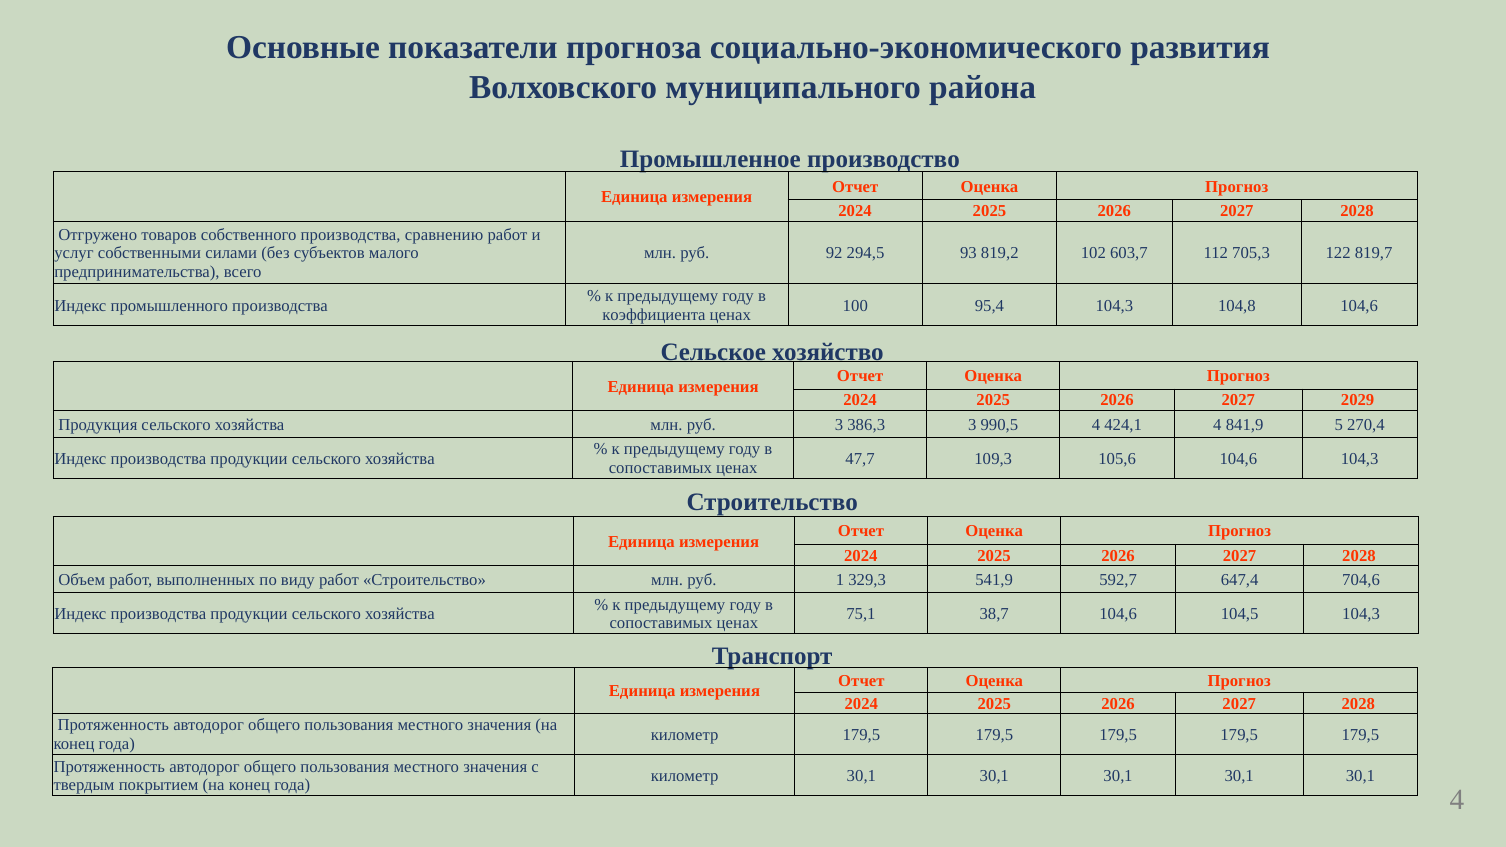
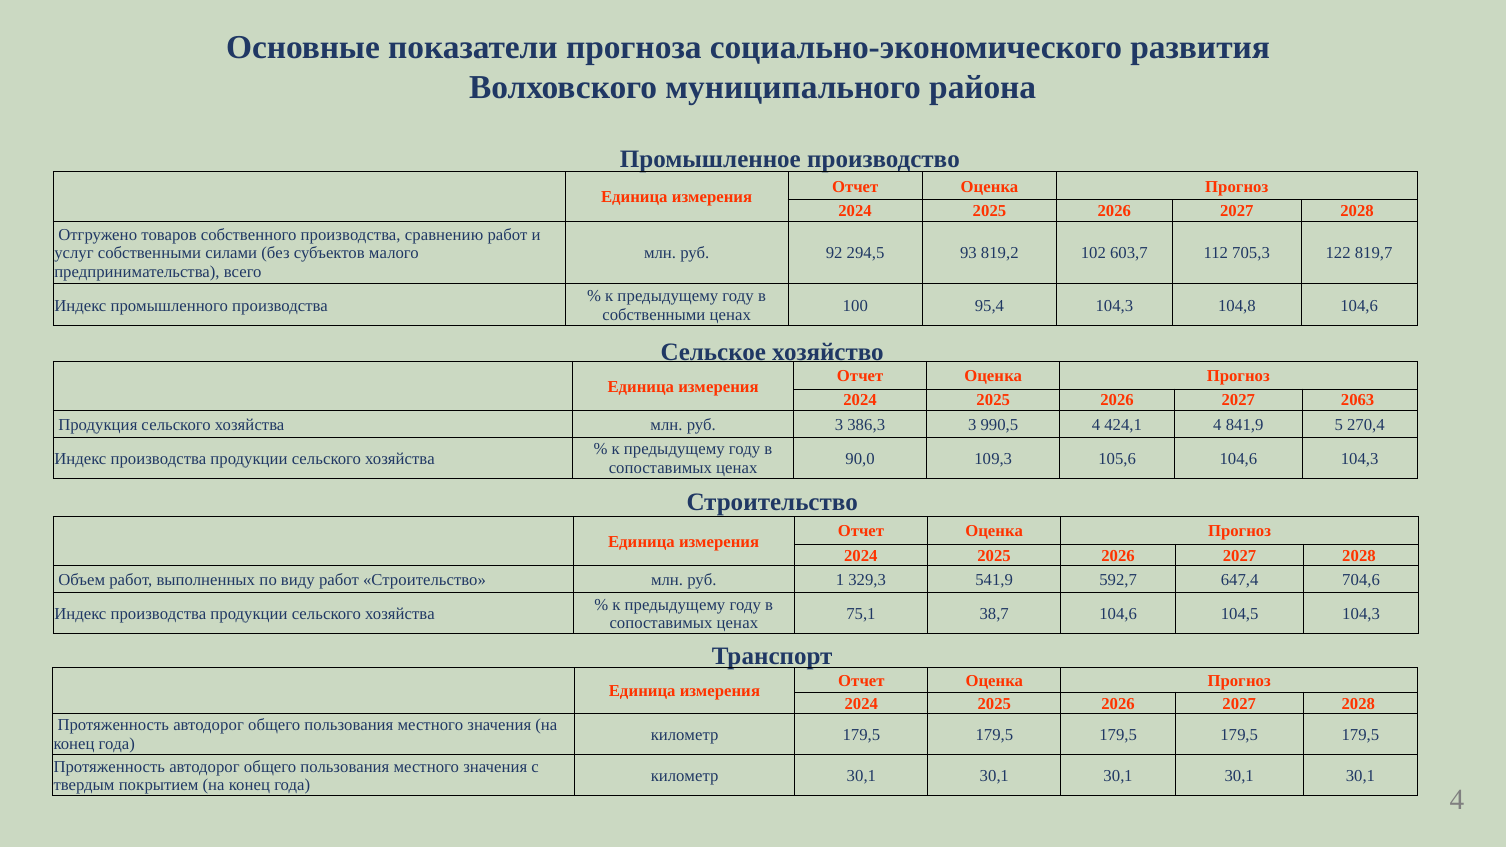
коэффициента at (654, 315): коэффициента -> собственными
2029: 2029 -> 2063
47,7: 47,7 -> 90,0
